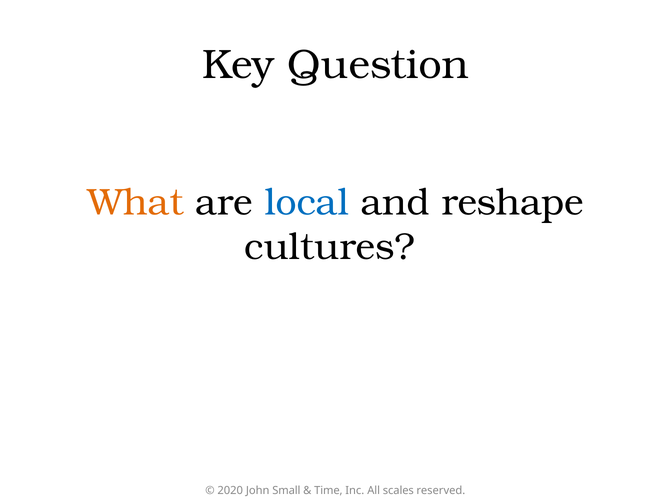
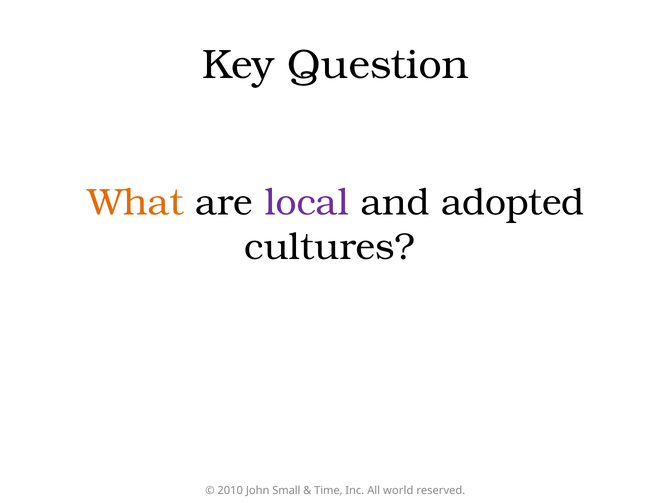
local colour: blue -> purple
reshape: reshape -> adopted
2020: 2020 -> 2010
scales: scales -> world
